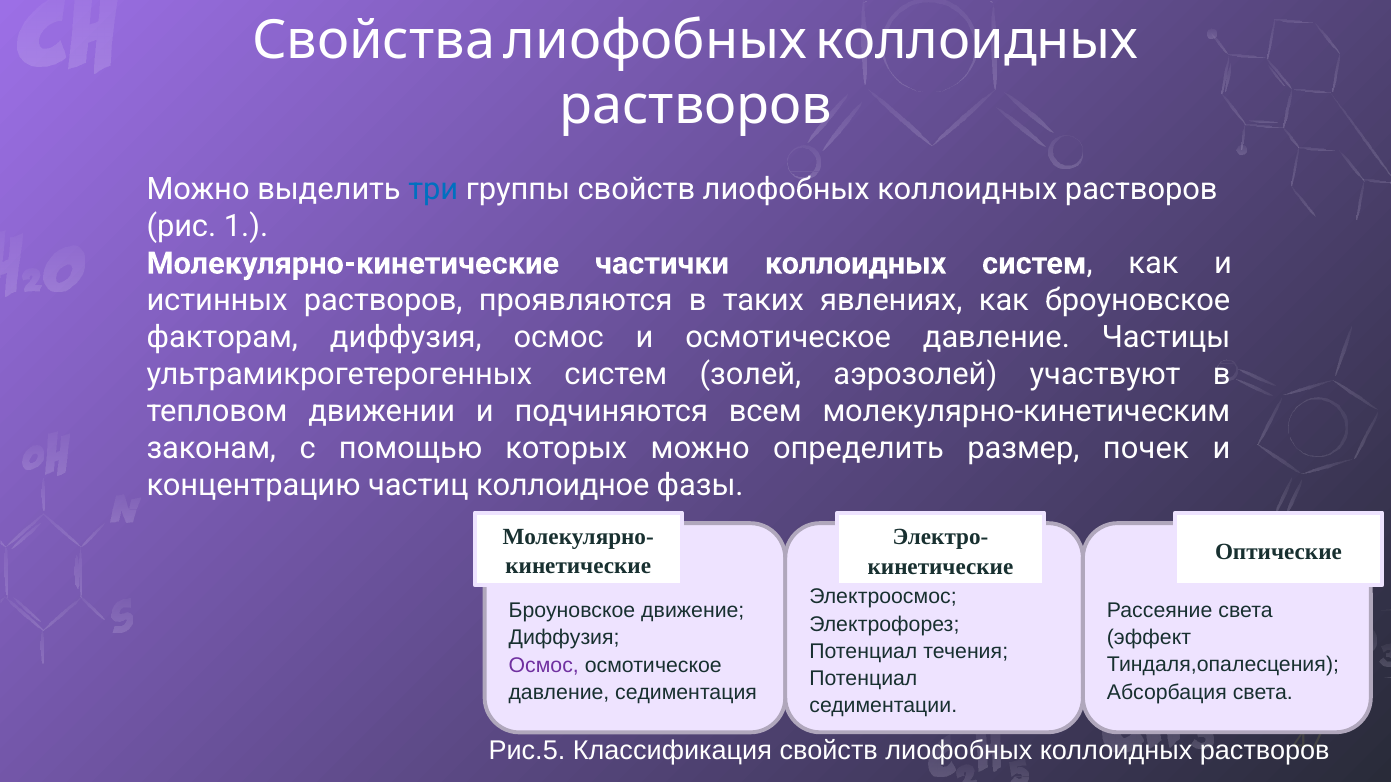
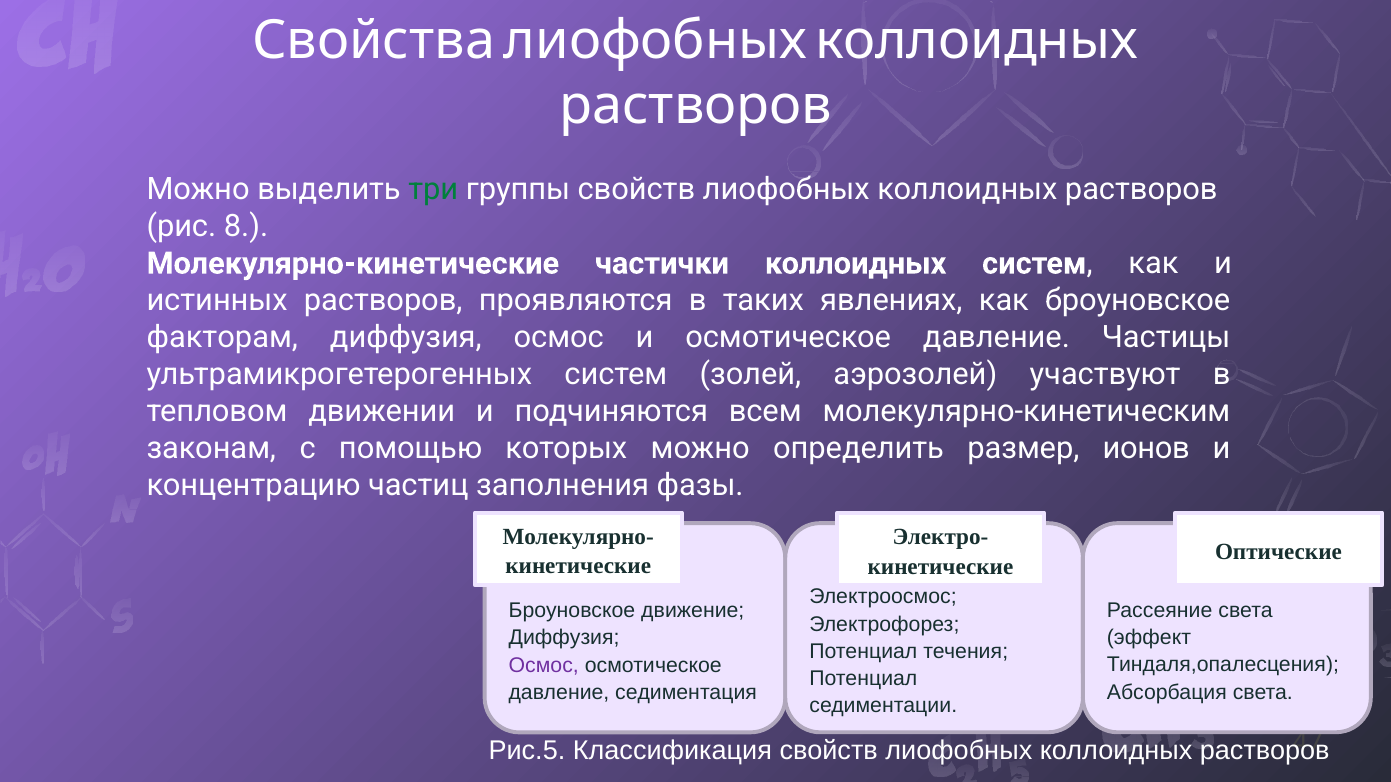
три colour: blue -> green
1: 1 -> 8
почек: почек -> ионов
коллоидное: коллоидное -> заполнения
